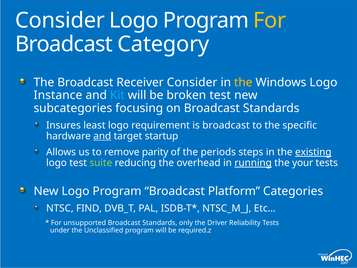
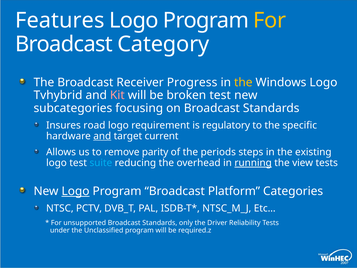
Consider at (60, 21): Consider -> Features
Receiver Consider: Consider -> Progress
Instance: Instance -> Tvhybrid
Kit colour: light blue -> pink
least: least -> road
is broadcast: broadcast -> regulatory
startup: startup -> current
existing underline: present -> none
suite colour: light green -> light blue
your: your -> view
Logo at (76, 191) underline: none -> present
FIND: FIND -> PCTV
